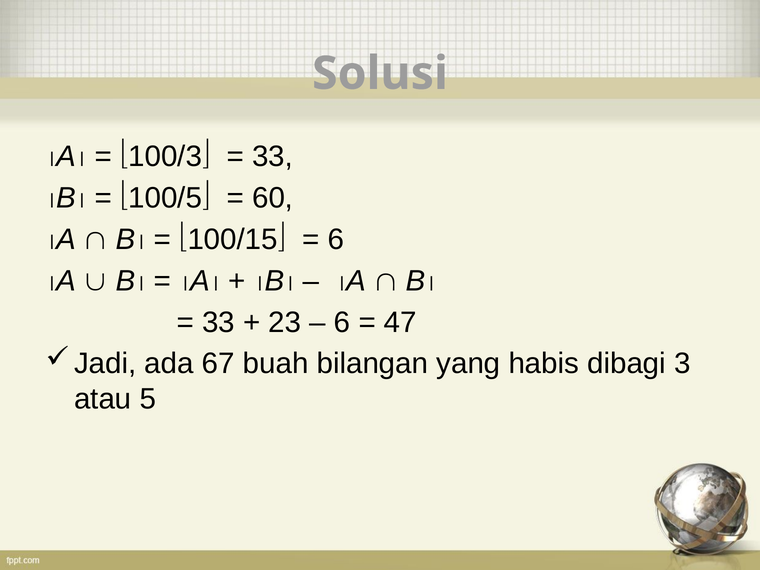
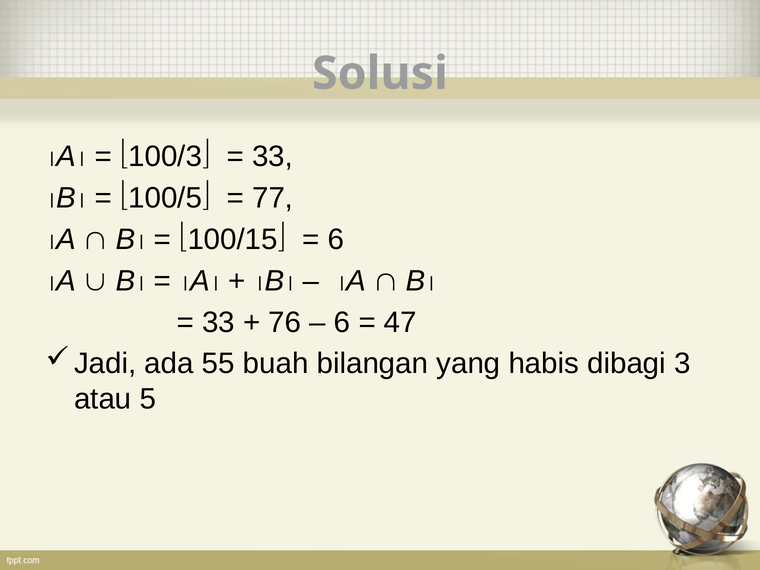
60: 60 -> 77
23: 23 -> 76
67: 67 -> 55
